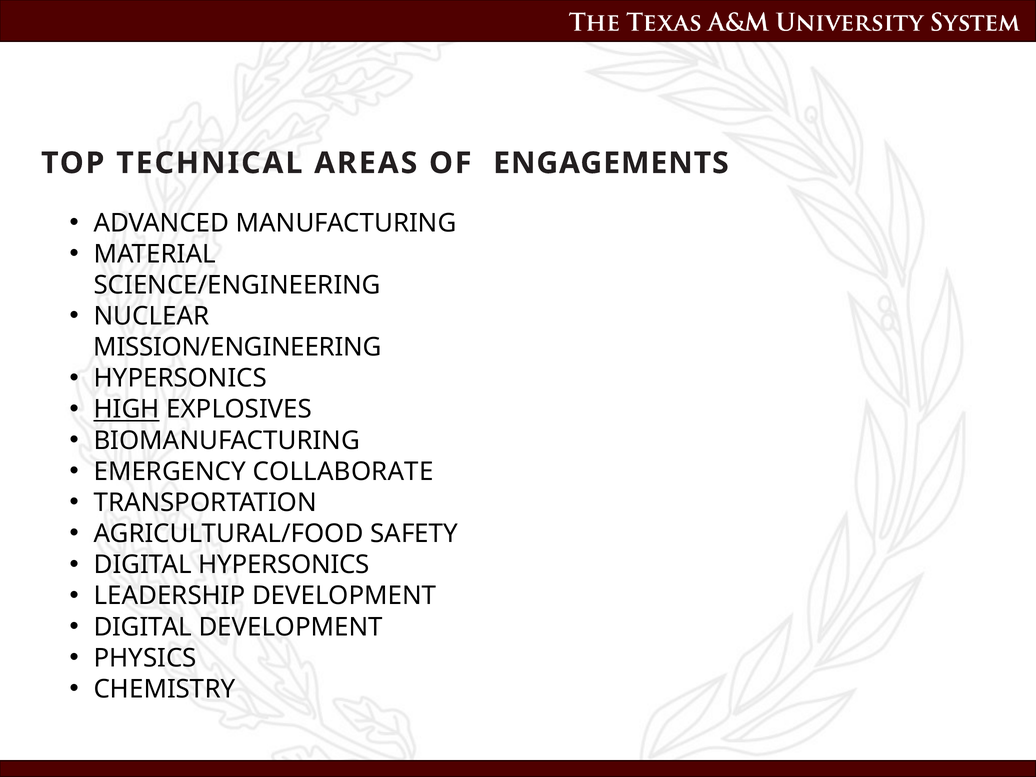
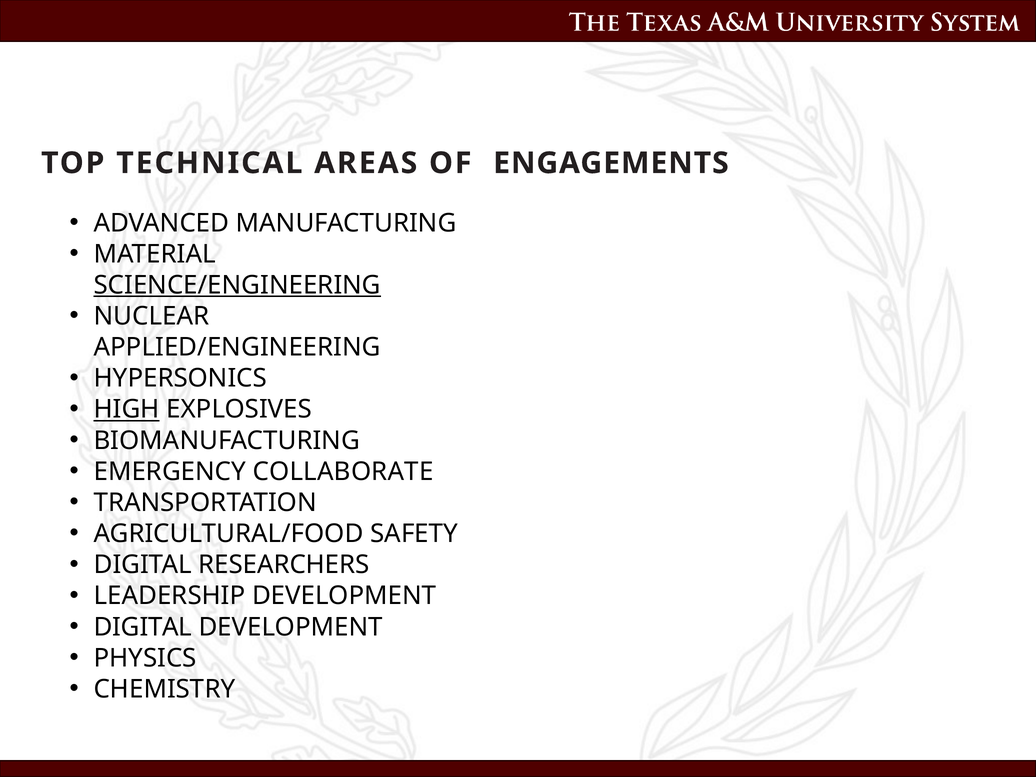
SCIENCE/ENGINEERING underline: none -> present
MISSION/ENGINEERING: MISSION/ENGINEERING -> APPLIED/ENGINEERING
DIGITAL HYPERSONICS: HYPERSONICS -> RESEARCHERS
